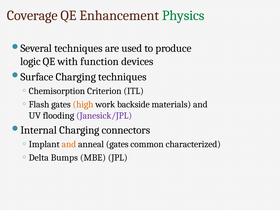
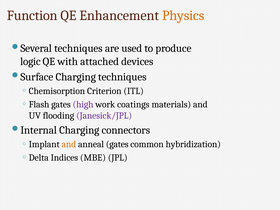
Coverage: Coverage -> Function
Physics colour: green -> orange
function: function -> attached
high colour: orange -> purple
backside: backside -> coatings
characterized: characterized -> hybridization
Bumps: Bumps -> Indices
